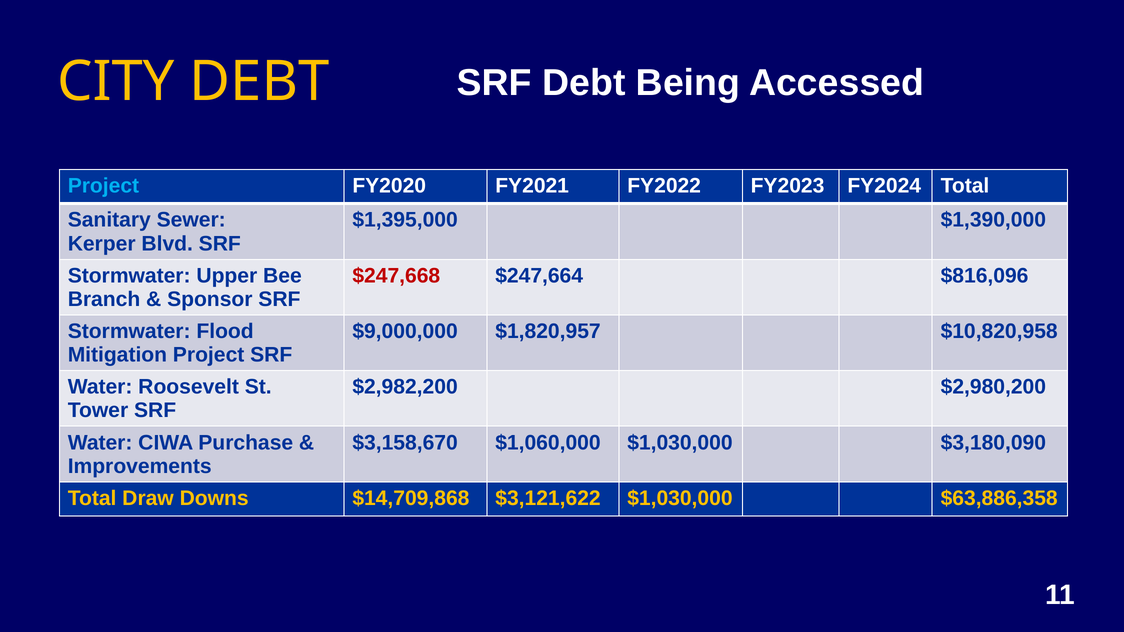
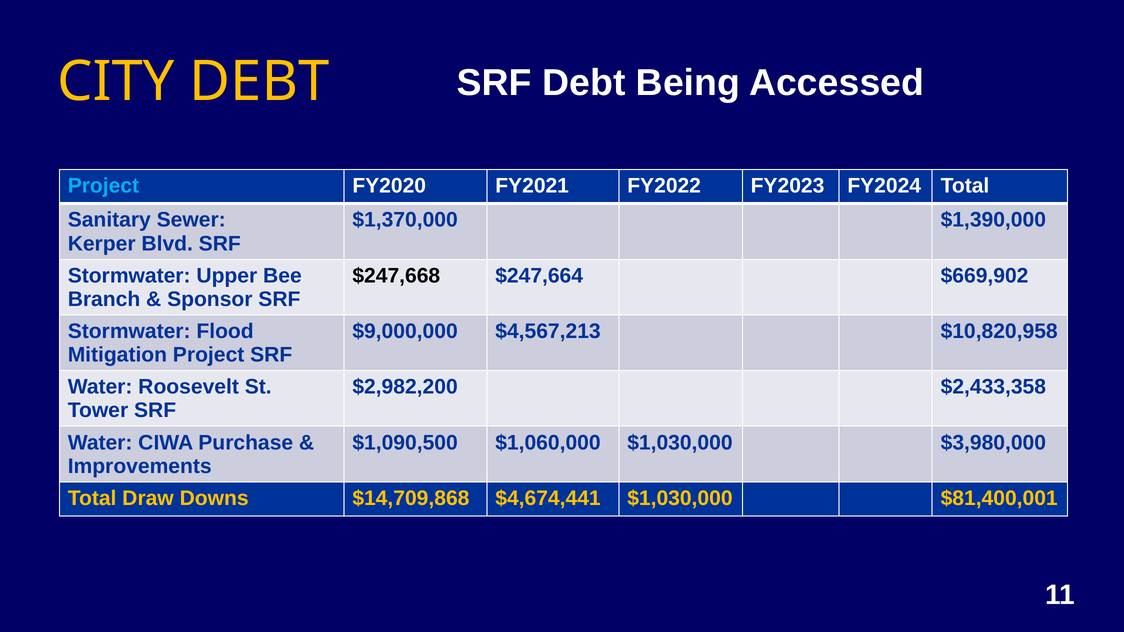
$1,395,000: $1,395,000 -> $1,370,000
$247,668 colour: red -> black
$816,096: $816,096 -> $669,902
$1,820,957: $1,820,957 -> $4,567,213
$2,980,200: $2,980,200 -> $2,433,358
$3,158,670: $3,158,670 -> $1,090,500
$3,180,090: $3,180,090 -> $3,980,000
$3,121,622: $3,121,622 -> $4,674,441
$63,886,358: $63,886,358 -> $81,400,001
